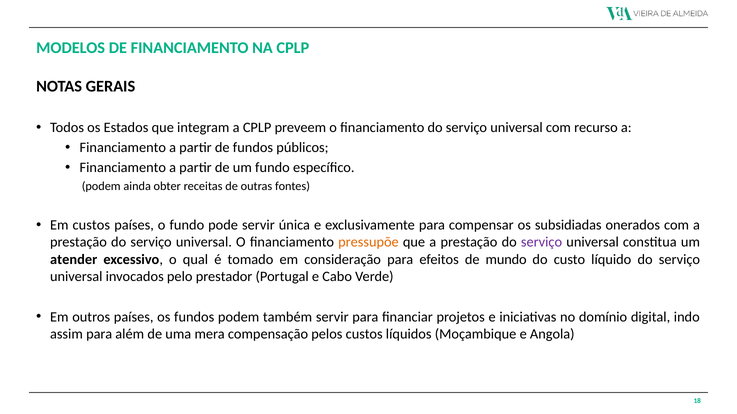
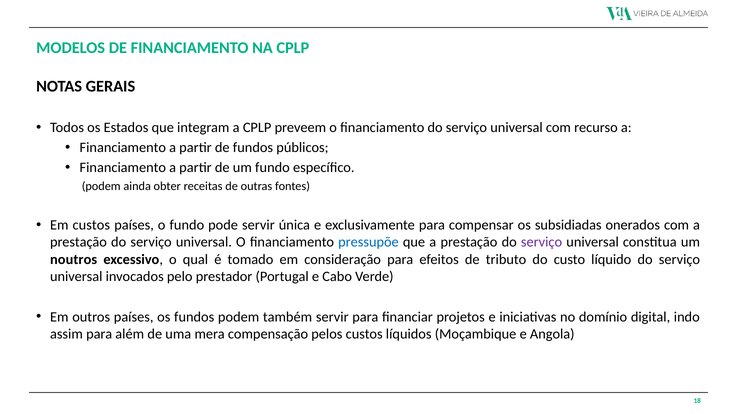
pressupõe colour: orange -> blue
atender: atender -> noutros
mundo: mundo -> tributo
